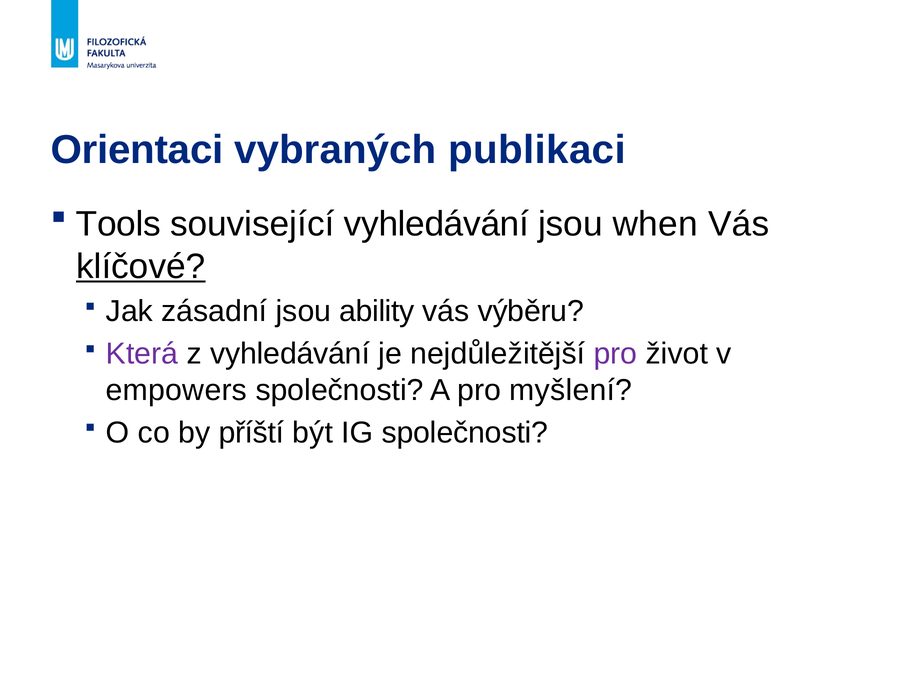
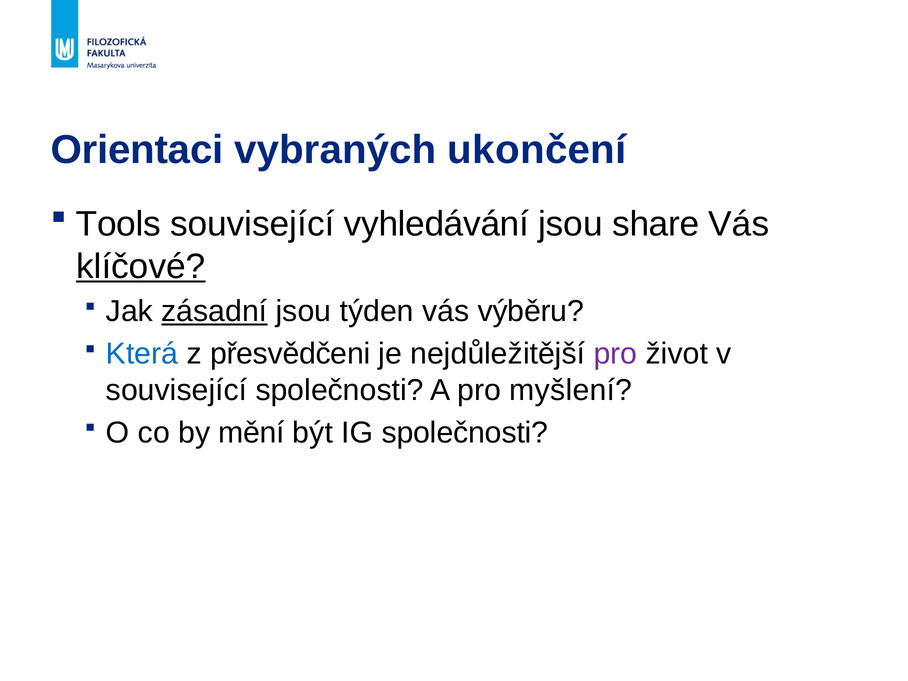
publikaci: publikaci -> ukončení
when: when -> share
zásadní underline: none -> present
ability: ability -> týden
Která colour: purple -> blue
z vyhledávání: vyhledávání -> přesvědčeni
empowers at (176, 390): empowers -> související
příští: příští -> mění
